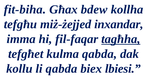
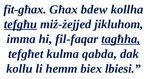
fit-biha: fit-biha -> fit-għax
tefgħu underline: none -> present
inxandar: inxandar -> jikluhom
li qabda: qabda -> hemm
